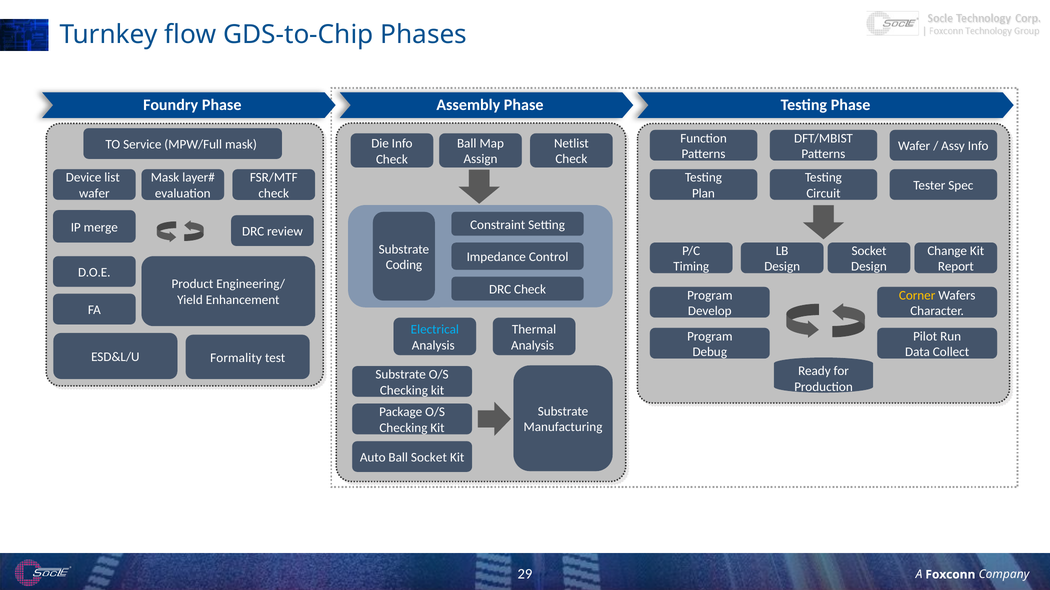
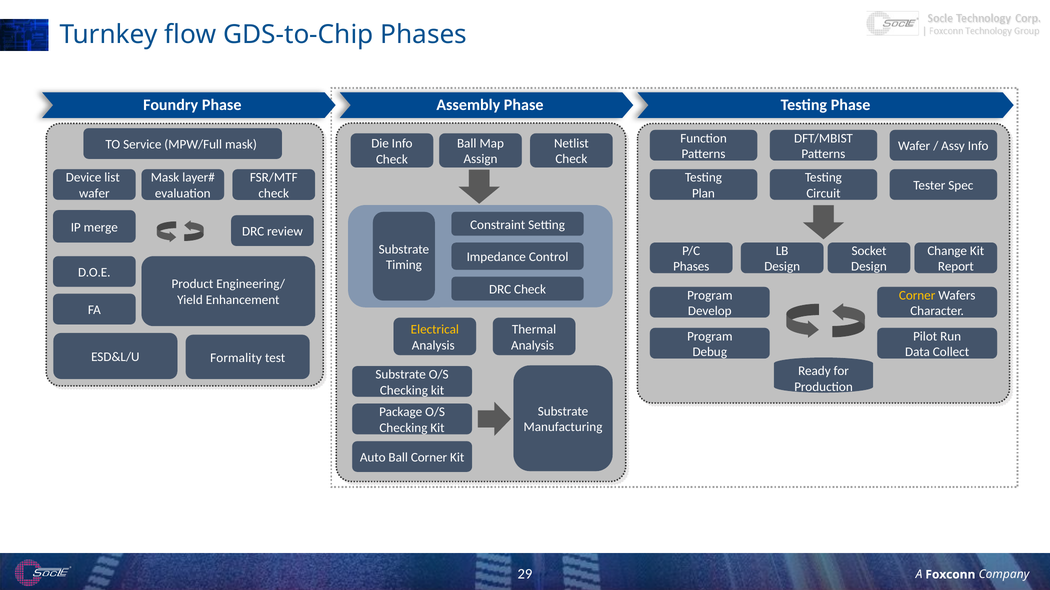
Coding: Coding -> Timing
Timing at (691, 267): Timing -> Phases
Electrical colour: light blue -> yellow
Ball Socket: Socket -> Corner
